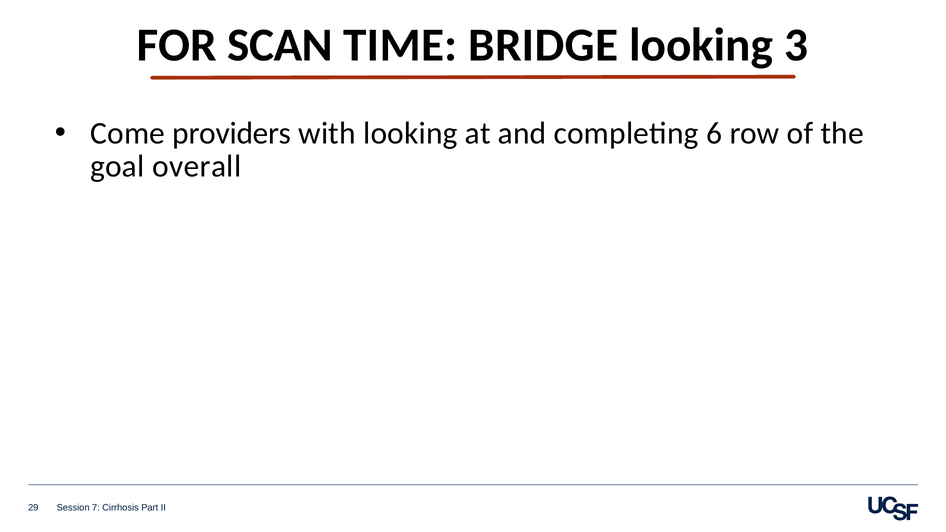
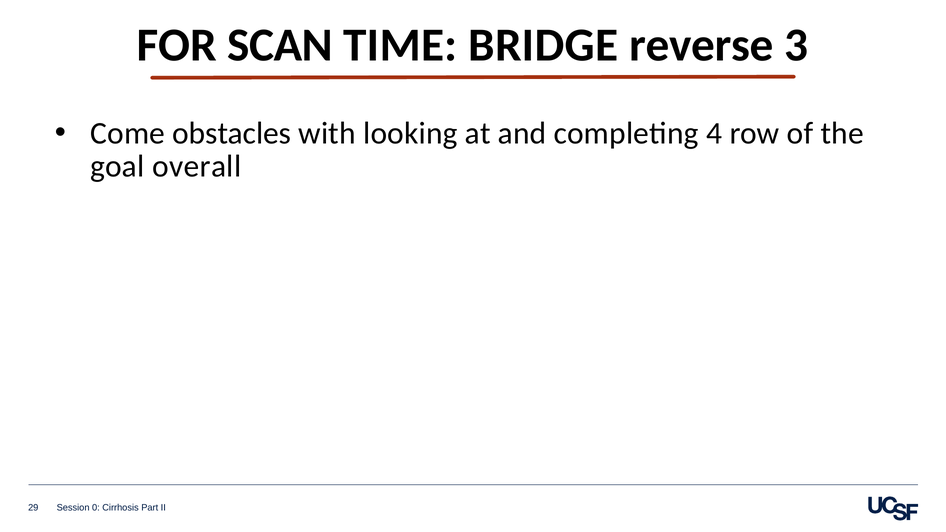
BRIDGE looking: looking -> reverse
providers: providers -> obstacles
6: 6 -> 4
7: 7 -> 0
